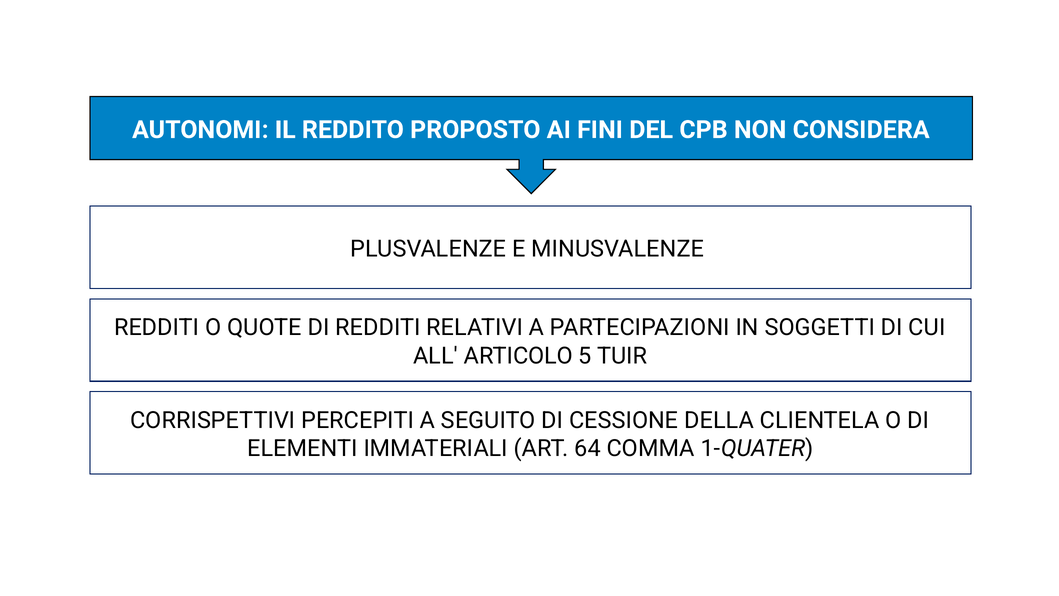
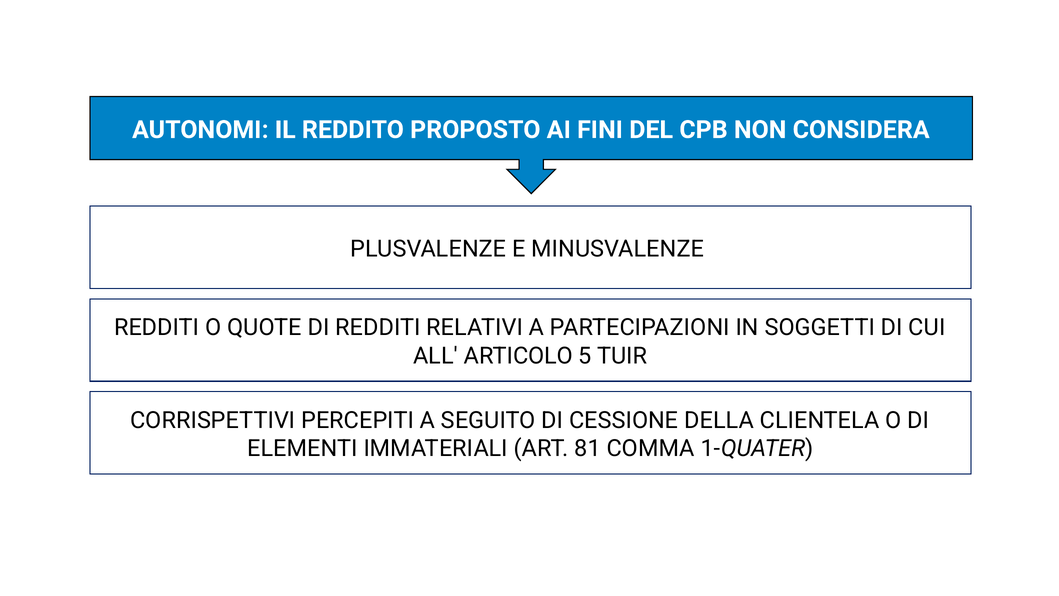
64: 64 -> 81
